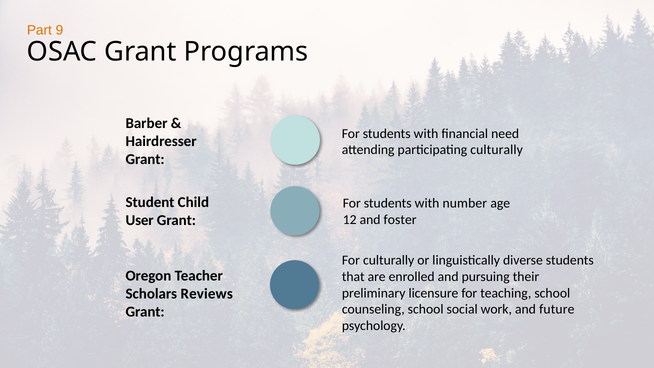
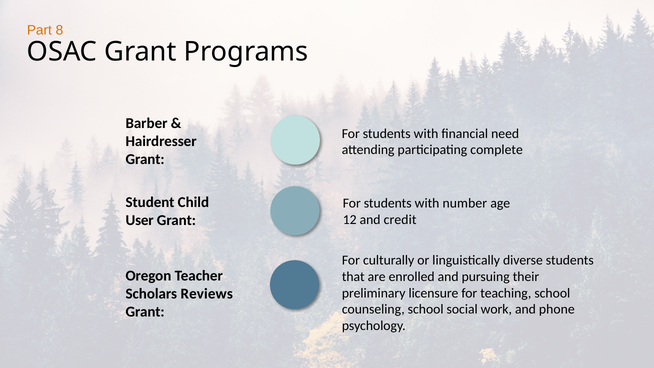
9: 9 -> 8
participating culturally: culturally -> complete
foster: foster -> credit
future: future -> phone
